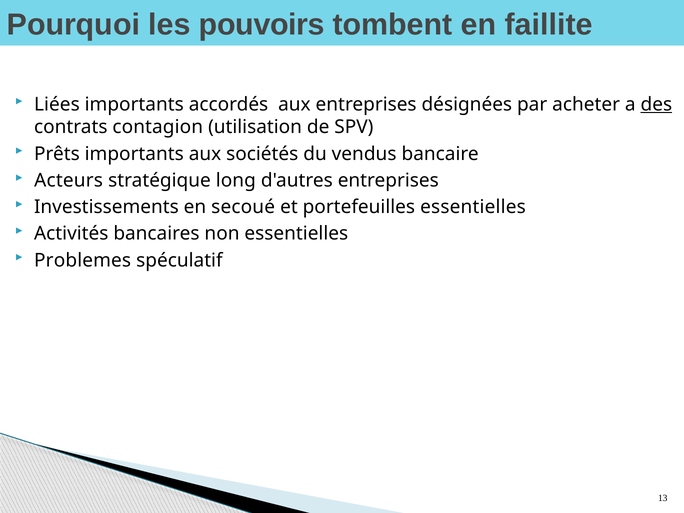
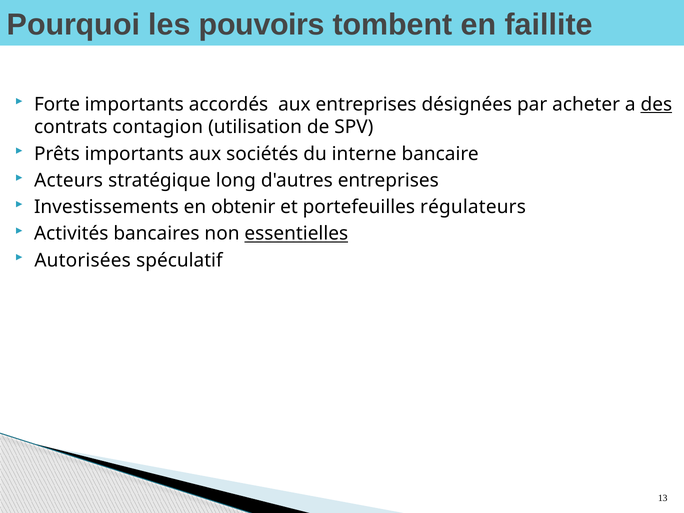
Liées: Liées -> Forte
vendus: vendus -> interne
secoué: secoué -> obtenir
portefeuilles essentielles: essentielles -> régulateurs
essentielles at (296, 234) underline: none -> present
Problemes: Problemes -> Autorisées
